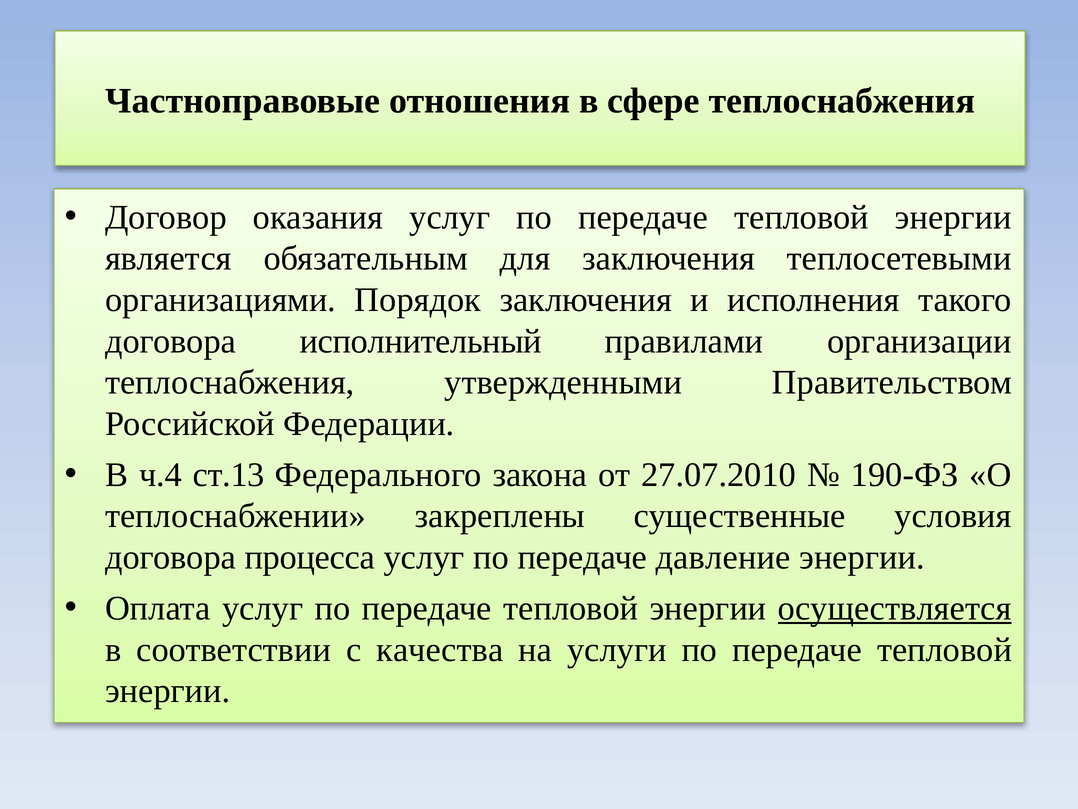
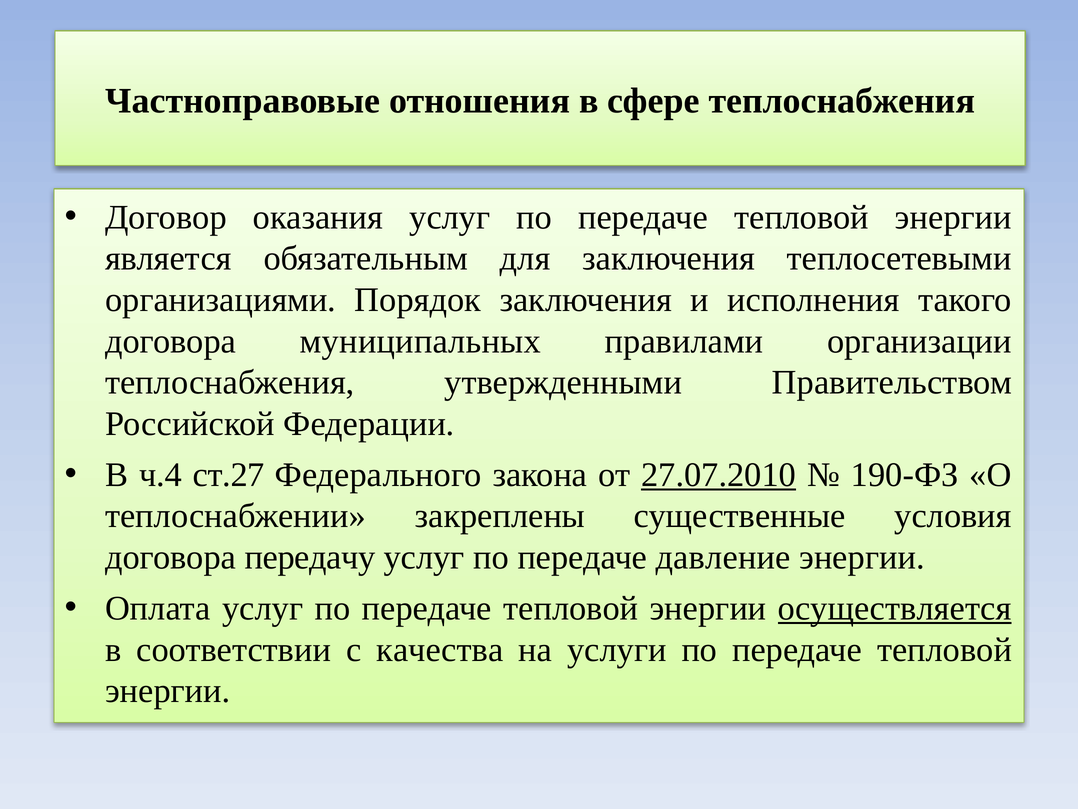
исполнительный: исполнительный -> муниципальных
ст.13: ст.13 -> ст.27
27.07.2010 underline: none -> present
процесса: процесса -> передачу
